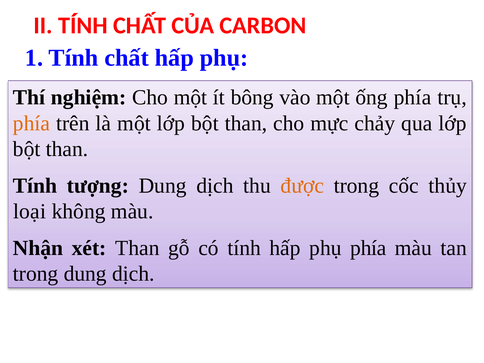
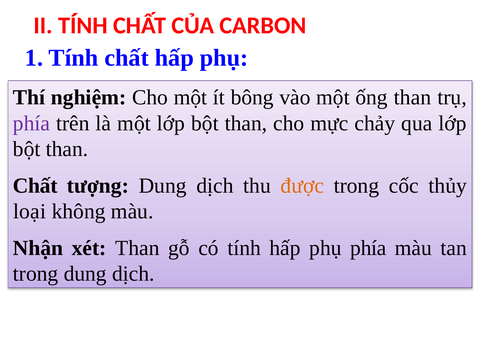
ống phía: phía -> than
phía at (31, 123) colour: orange -> purple
Tính at (35, 186): Tính -> Chất
